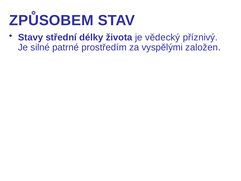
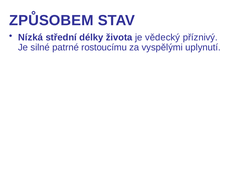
Stavy: Stavy -> Nízká
prostředím: prostředím -> rostoucímu
založen: založen -> uplynutí
